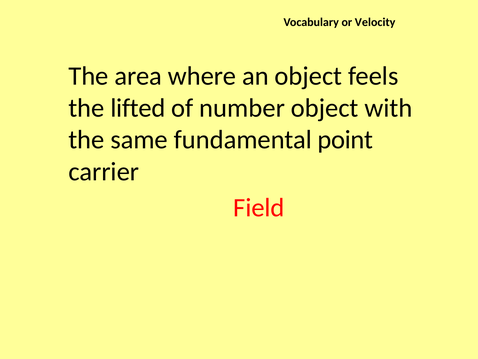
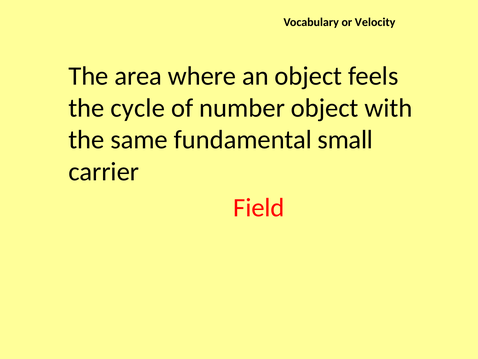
lifted: lifted -> cycle
point: point -> small
